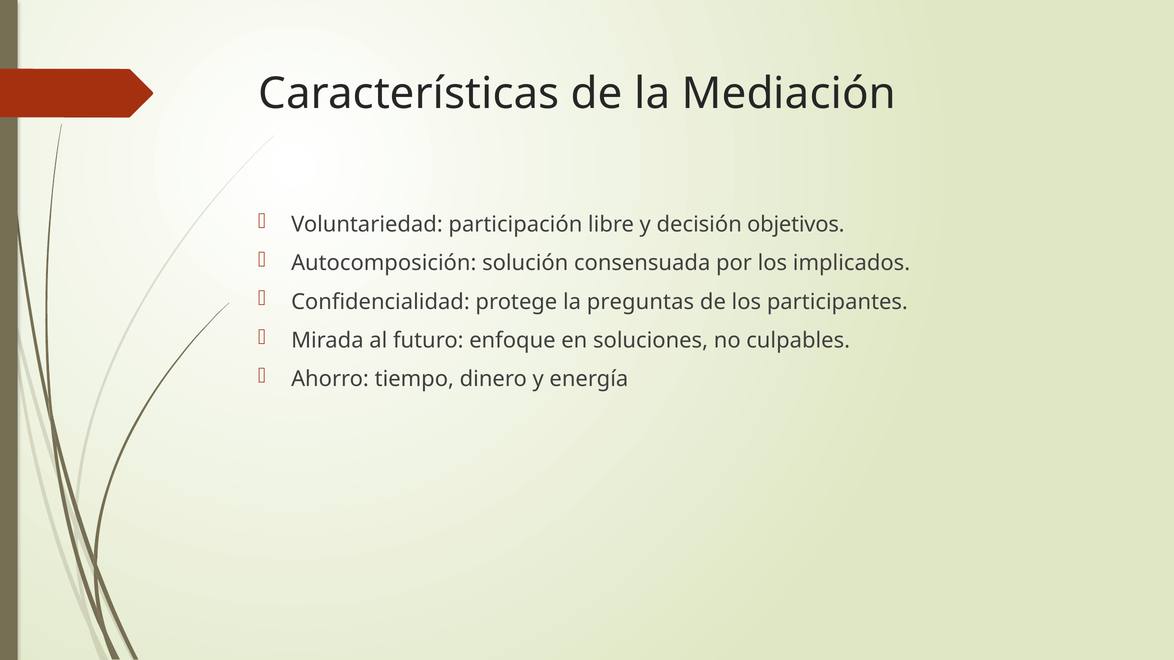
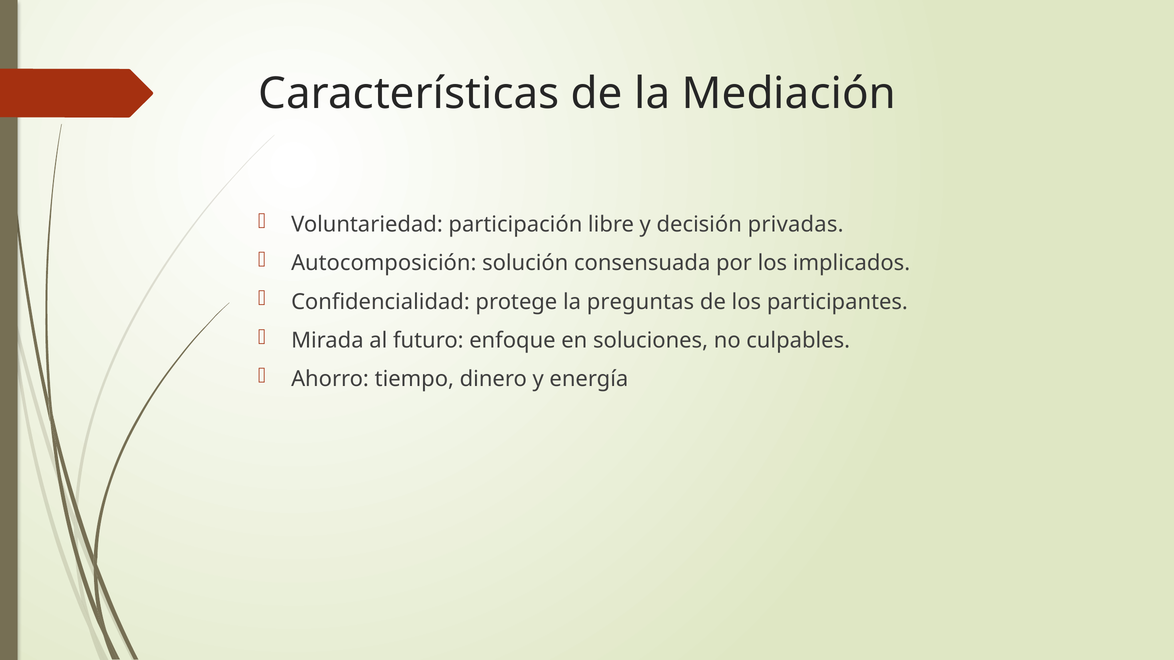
objetivos: objetivos -> privadas
